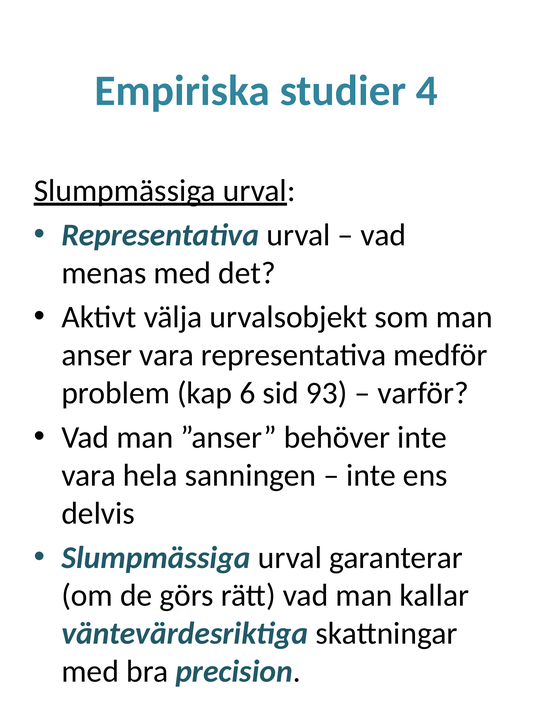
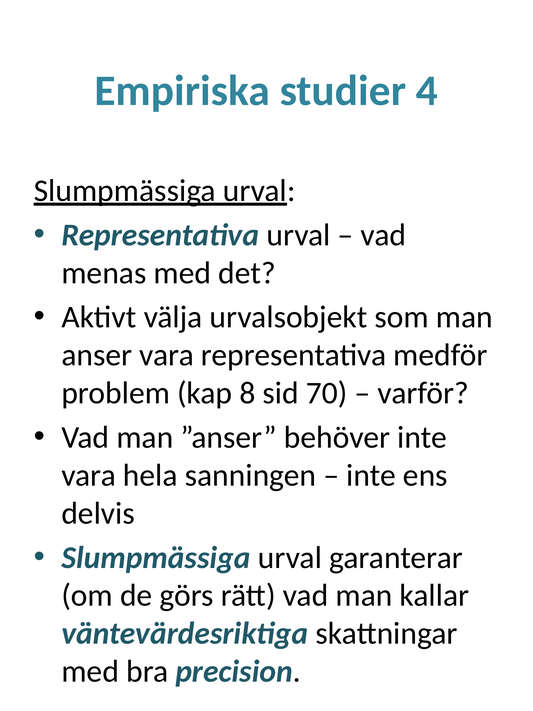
6: 6 -> 8
93: 93 -> 70
